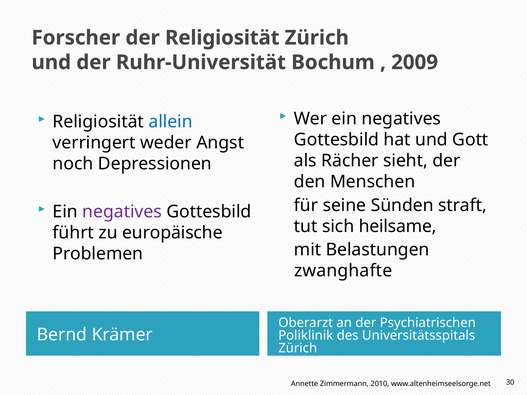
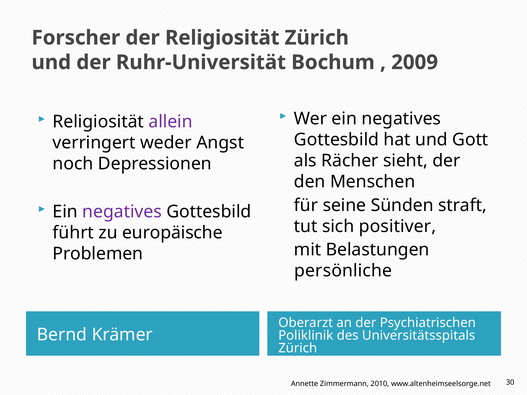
allein colour: blue -> purple
heilsame: heilsame -> positiver
zwanghafte: zwanghafte -> persönliche
